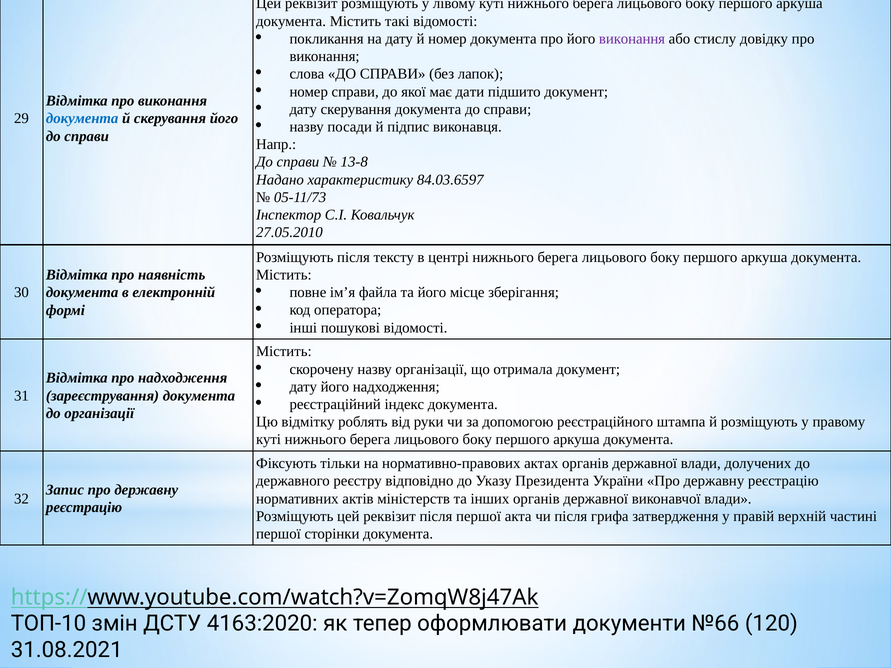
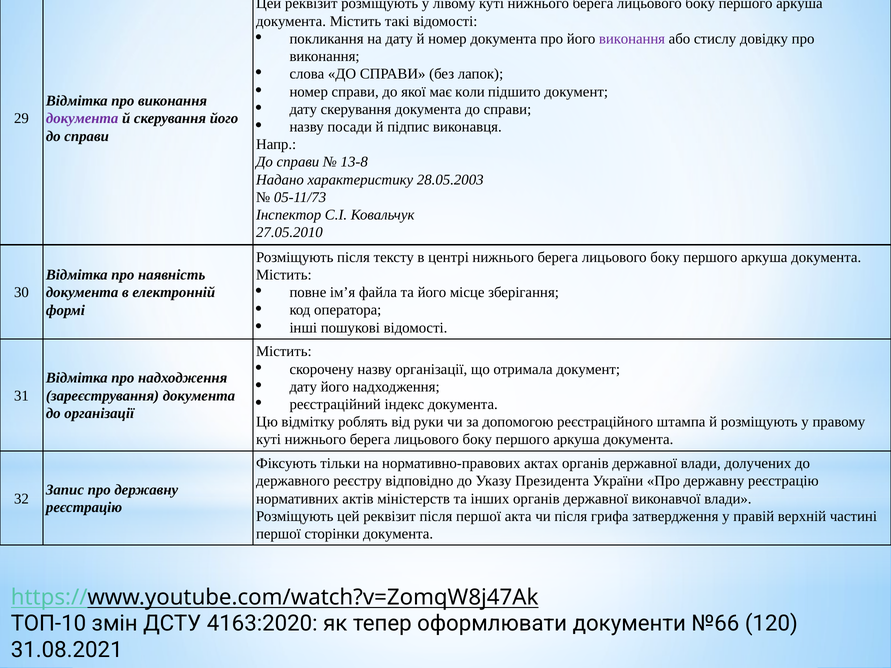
дати: дати -> коли
документа at (82, 119) colour: blue -> purple
84.03.6597: 84.03.6597 -> 28.05.2003
